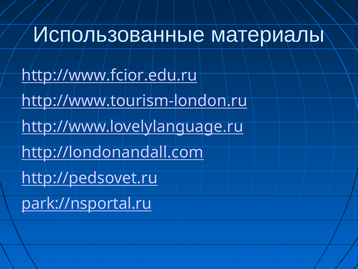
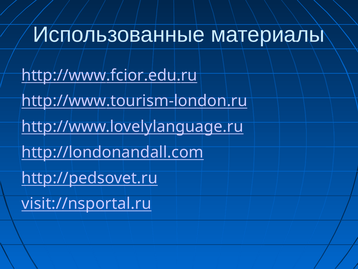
park://nsportal.ru: park://nsportal.ru -> visit://nsportal.ru
